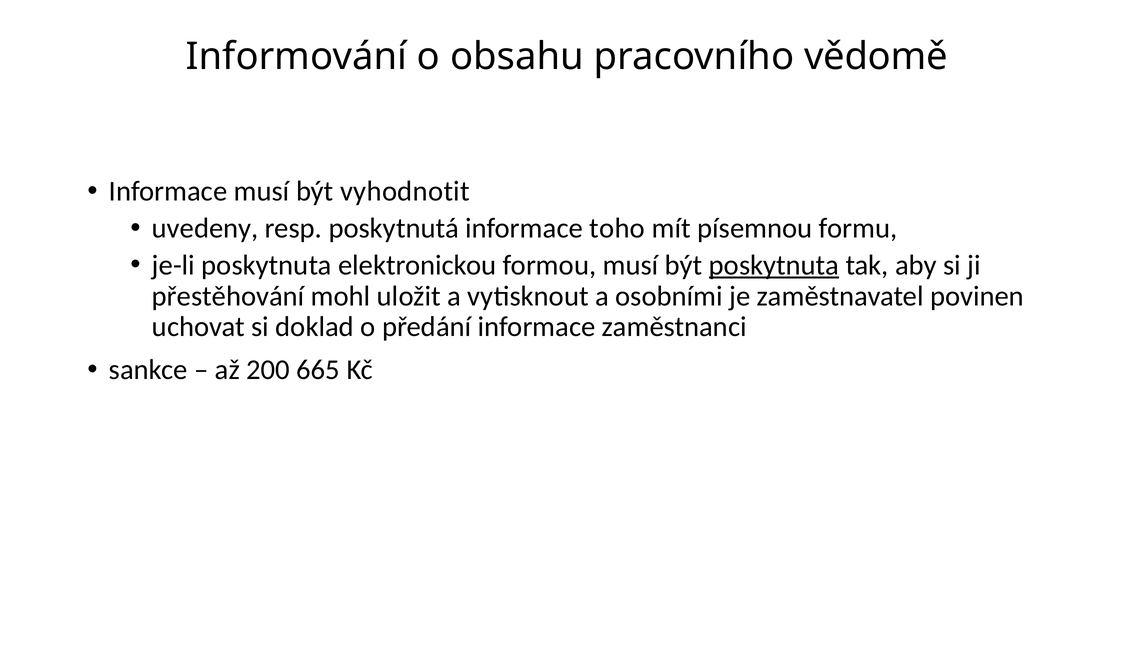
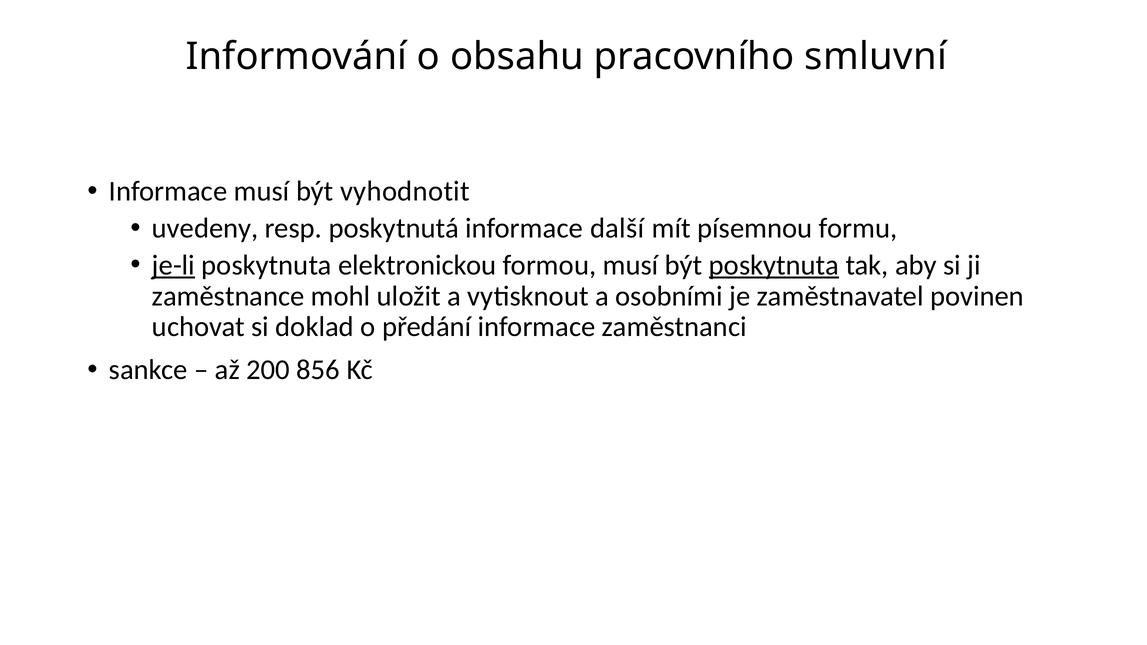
vědomě: vědomě -> smluvní
toho: toho -> další
je-li underline: none -> present
přestěhování: přestěhování -> zaměstnance
665: 665 -> 856
